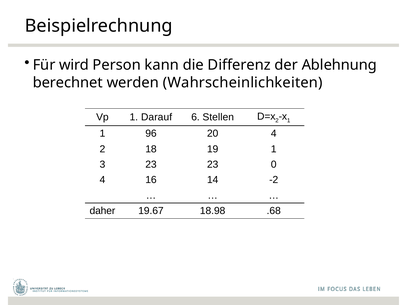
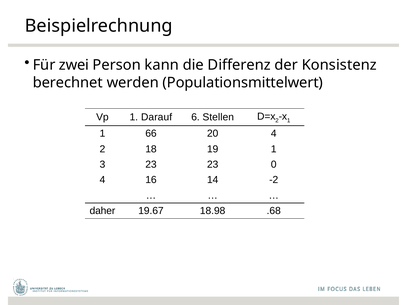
wird: wird -> zwei
Ablehnung: Ablehnung -> Konsistenz
Wahrscheinlichkeiten: Wahrscheinlichkeiten -> Populationsmittelwert
96: 96 -> 66
